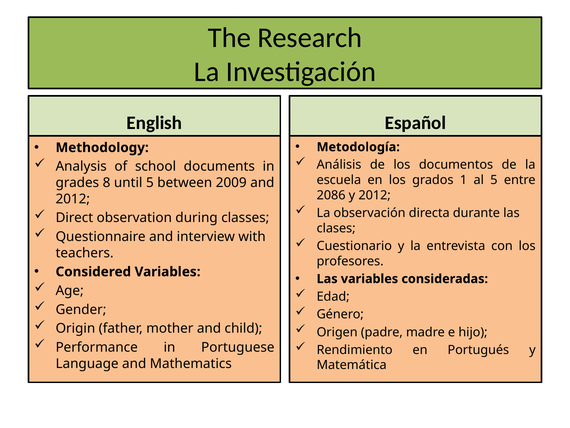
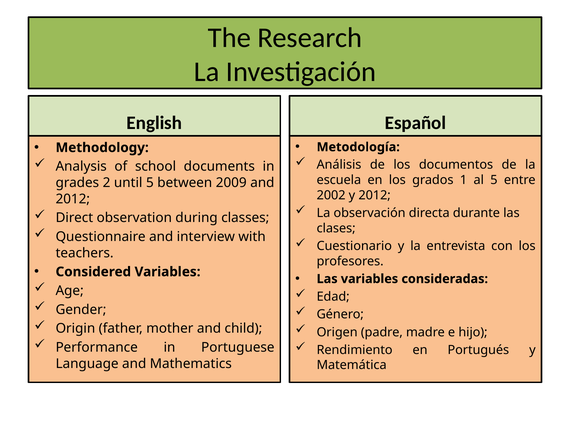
8: 8 -> 2
2086: 2086 -> 2002
